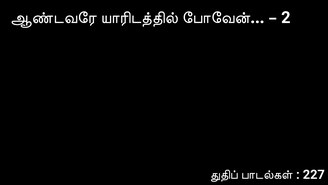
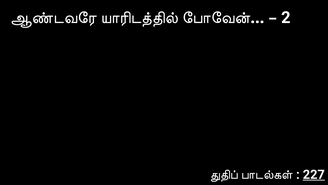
227 underline: none -> present
